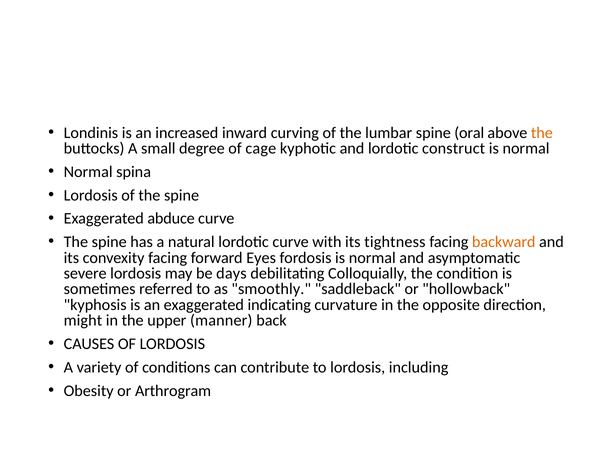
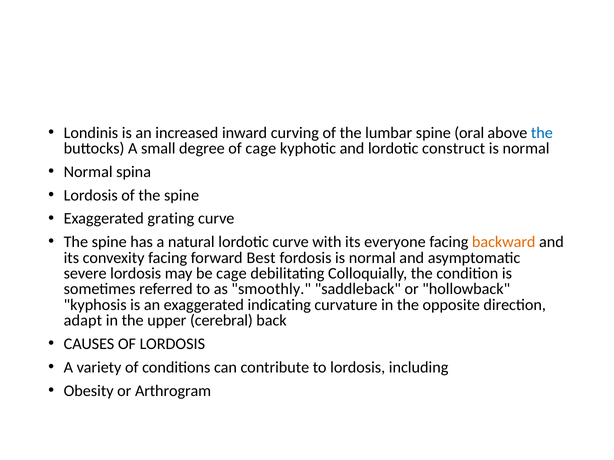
the at (542, 133) colour: orange -> blue
abduce: abduce -> grating
tightness: tightness -> everyone
Eyes: Eyes -> Best
be days: days -> cage
might: might -> adapt
manner: manner -> cerebral
